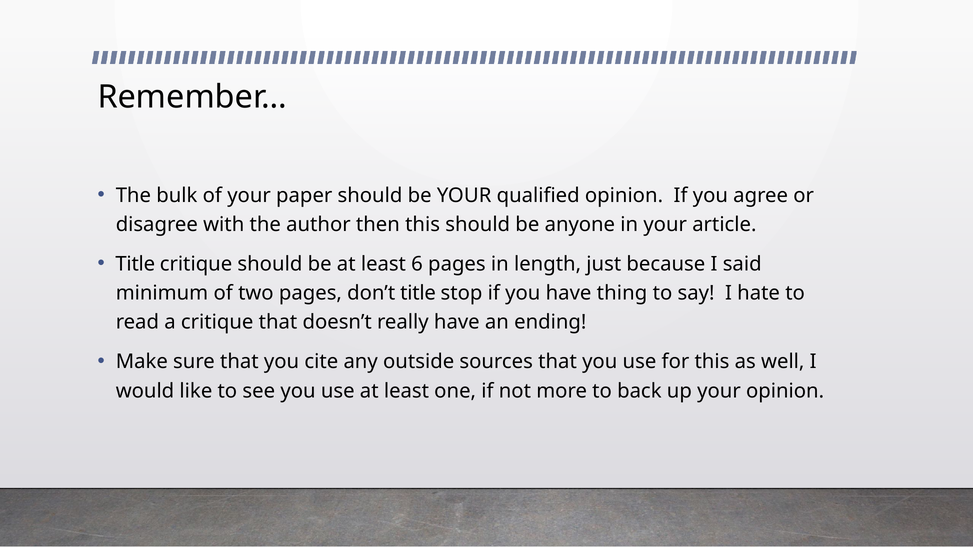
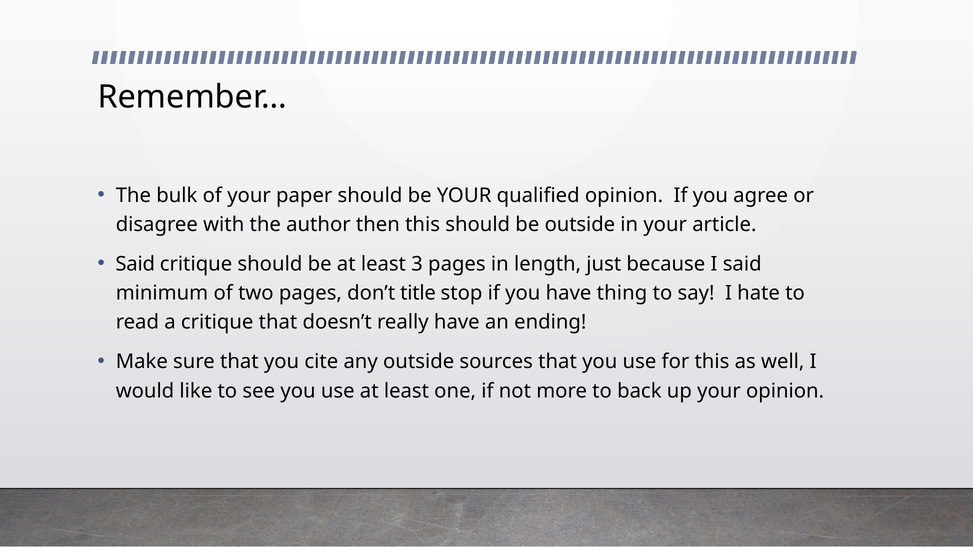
be anyone: anyone -> outside
Title at (135, 264): Title -> Said
6: 6 -> 3
